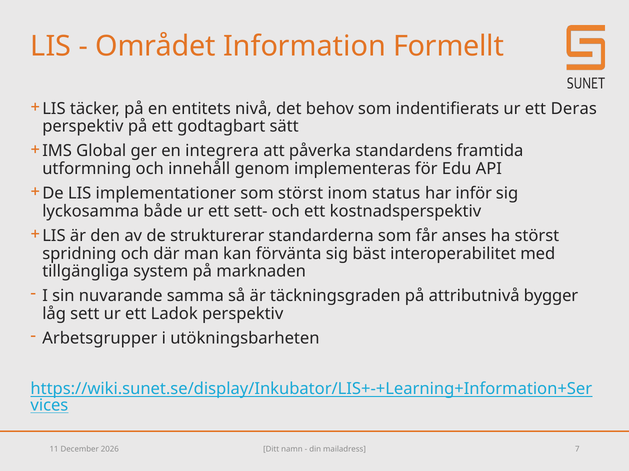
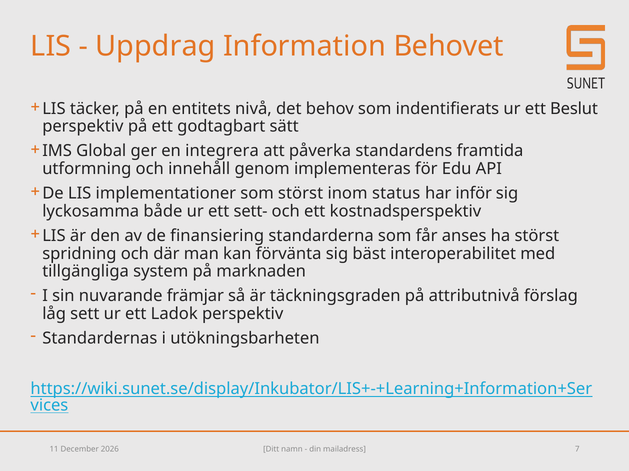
Området: Området -> Uppdrag
Formellt: Formellt -> Behovet
Deras: Deras -> Beslut
strukturerar: strukturerar -> finansiering
samma: samma -> främjar
bygger: bygger -> förslag
Arbetsgrupper: Arbetsgrupper -> Standardernas
